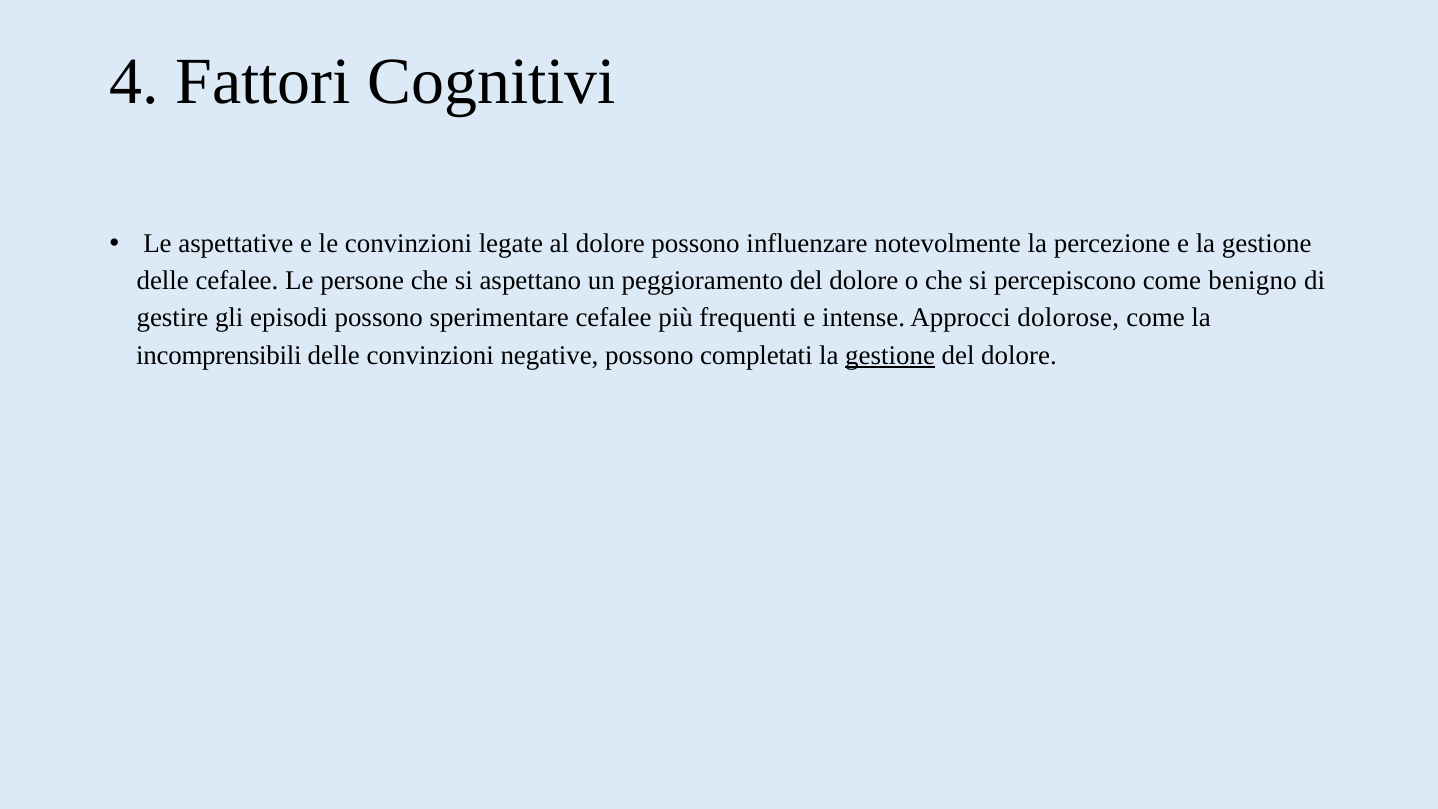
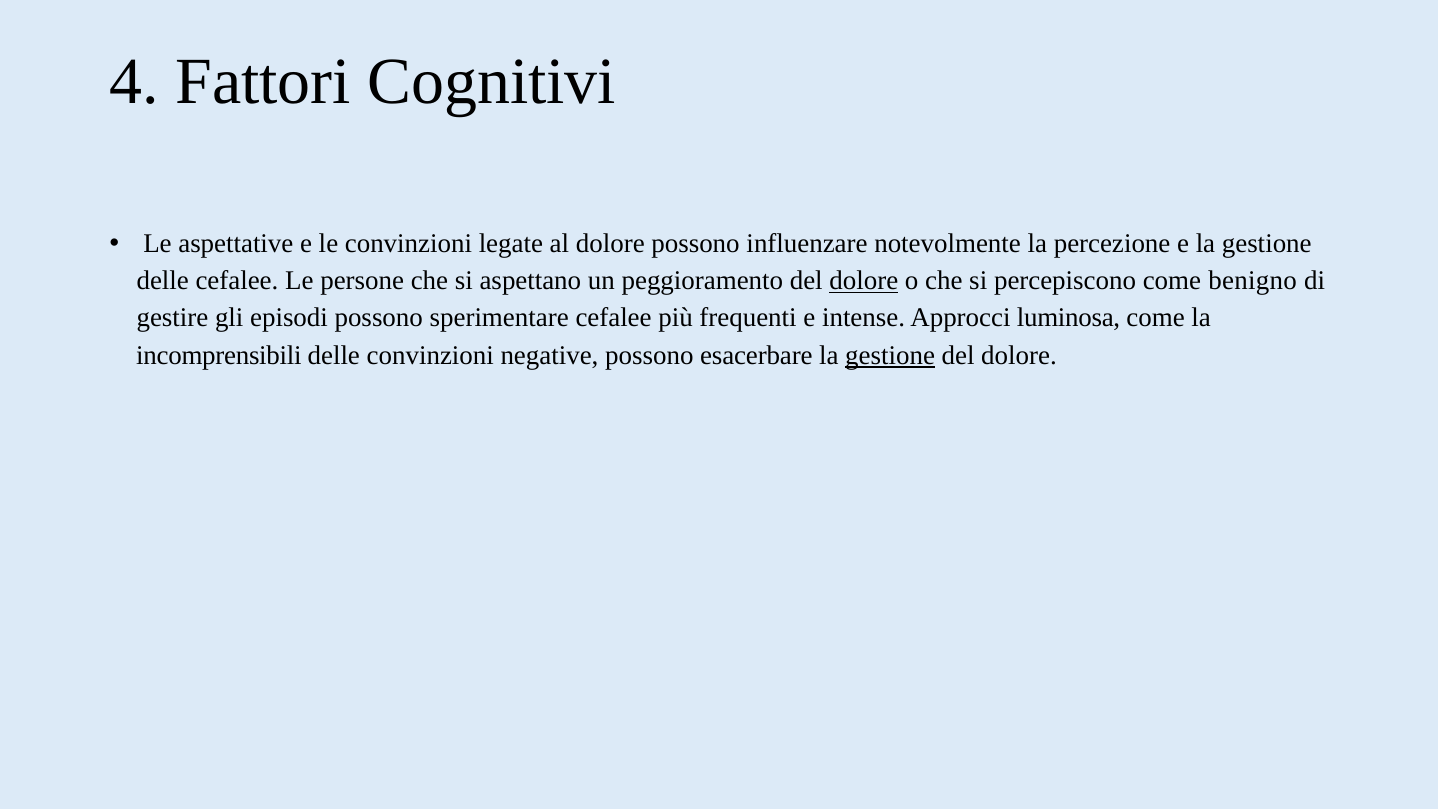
dolore at (864, 281) underline: none -> present
dolorose: dolorose -> luminosa
completati: completati -> esacerbare
